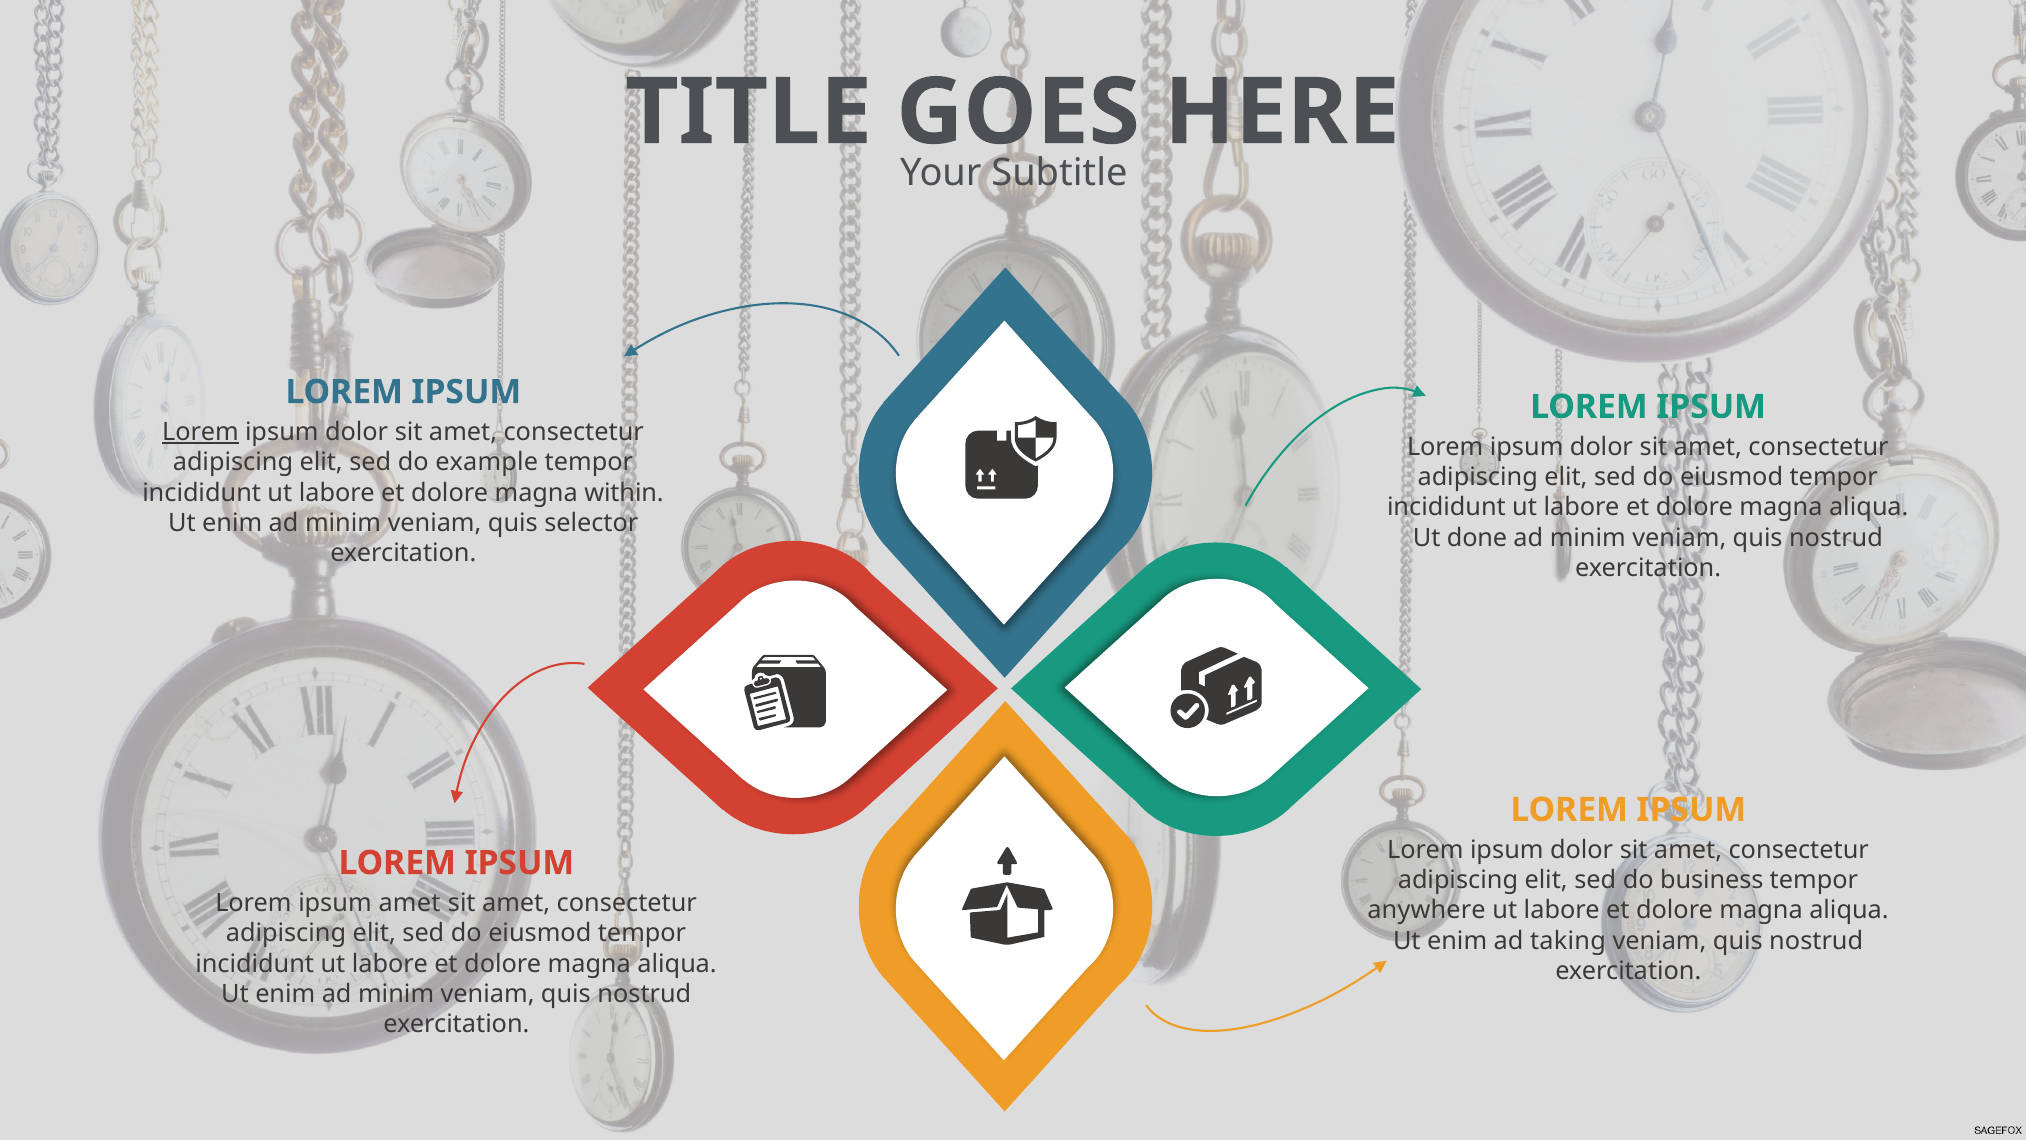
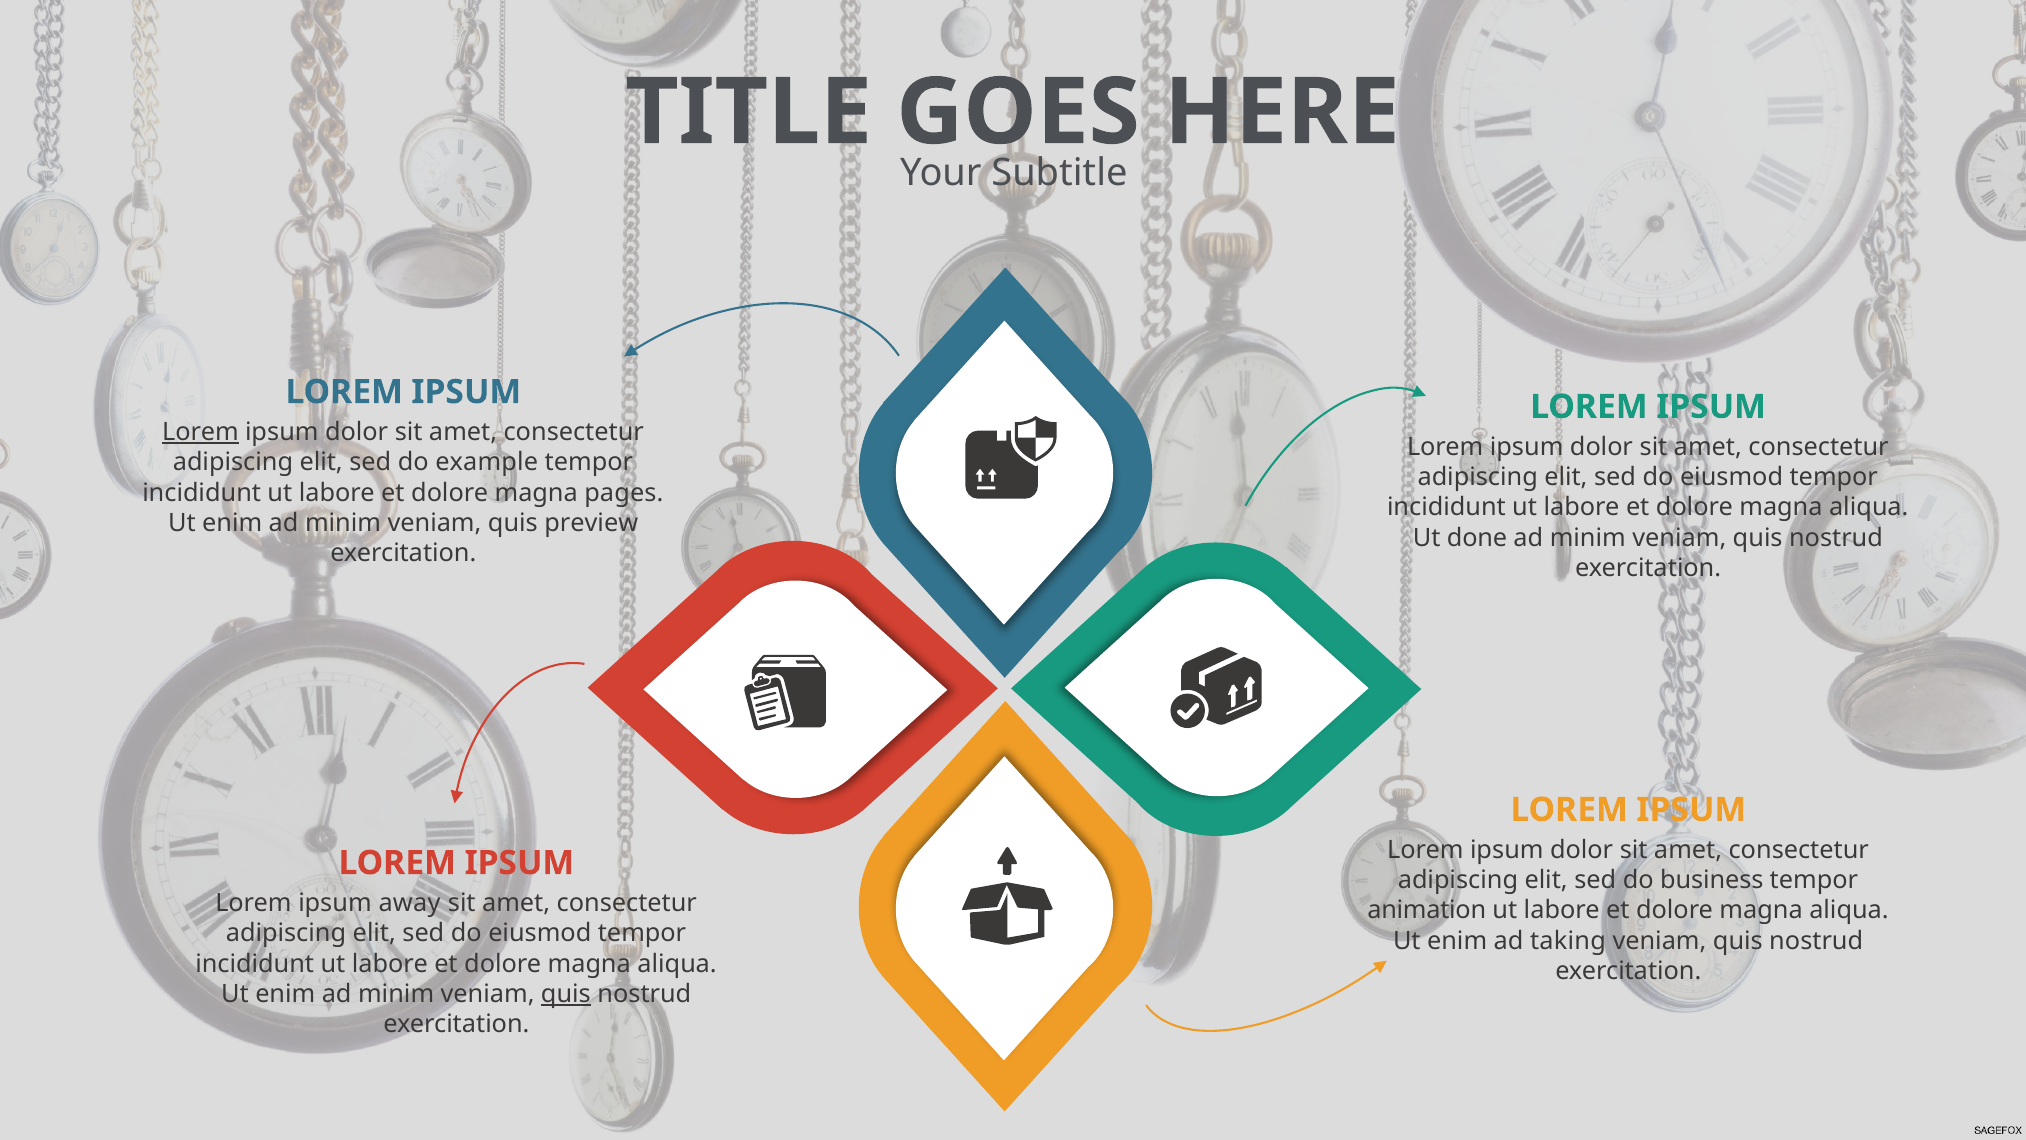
within: within -> pages
selector: selector -> preview
ipsum amet: amet -> away
anywhere: anywhere -> animation
quis at (566, 994) underline: none -> present
